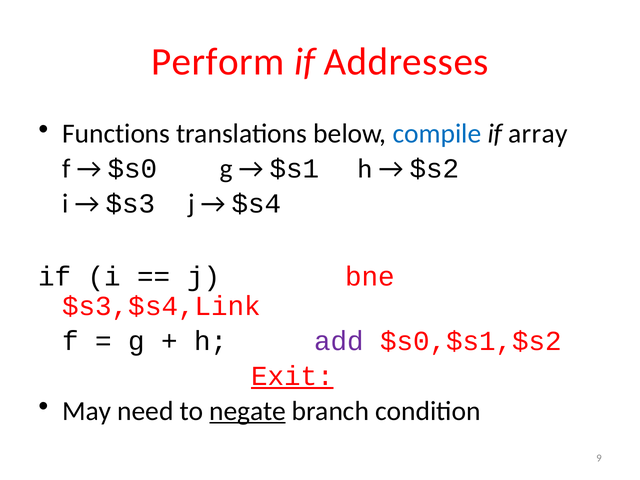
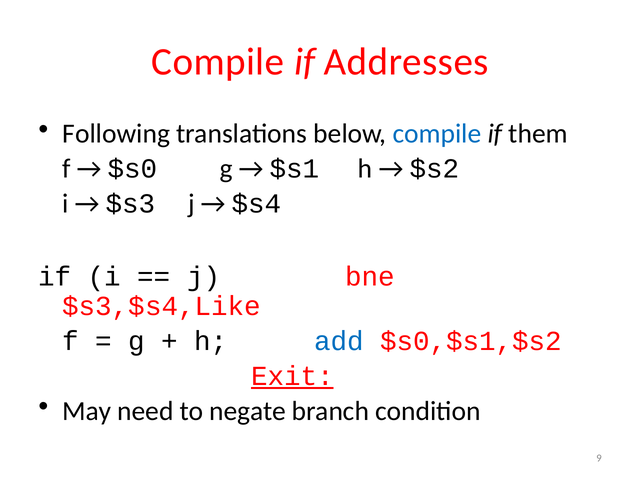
Perform at (218, 62): Perform -> Compile
Functions: Functions -> Following
array: array -> them
$s3,$s4,Link: $s3,$s4,Link -> $s3,$s4,Like
add colour: purple -> blue
negate underline: present -> none
